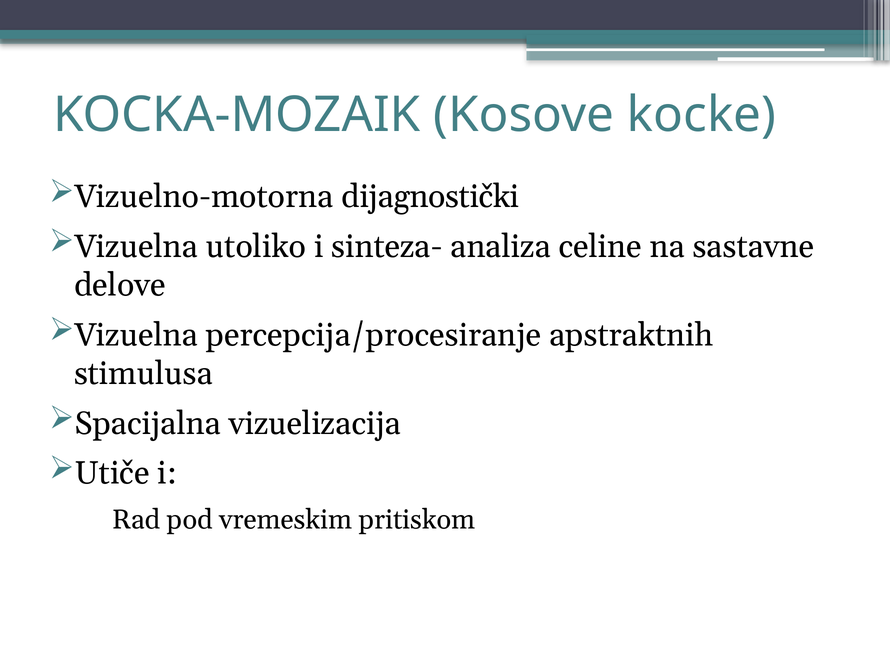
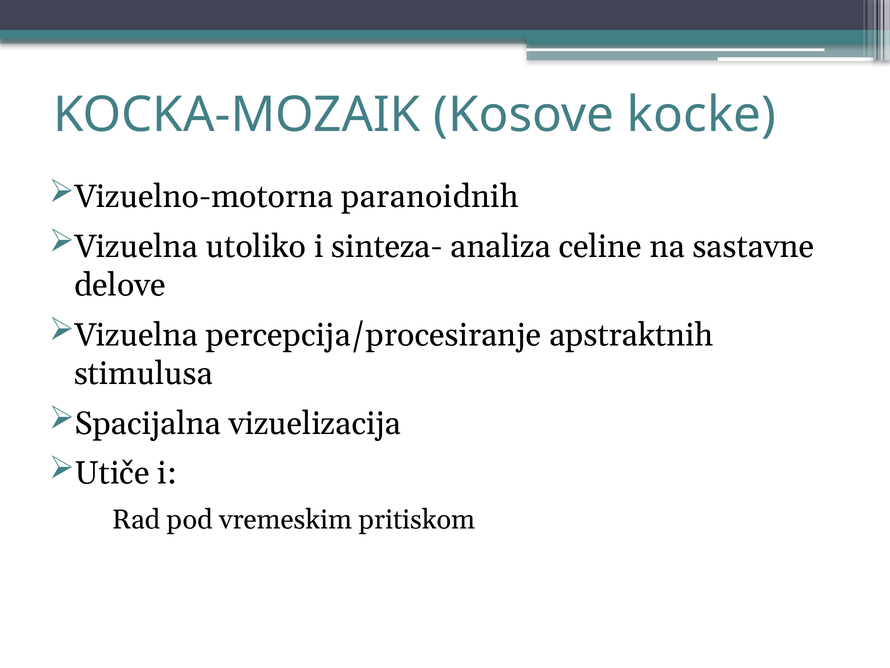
dijagnostički: dijagnostički -> paranoidnih
